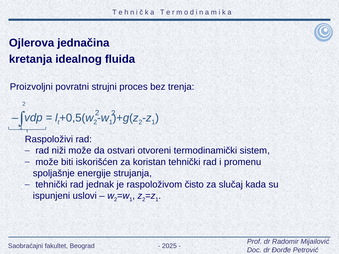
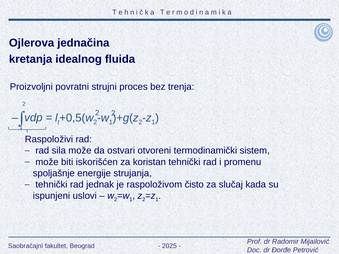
niži: niži -> sila
